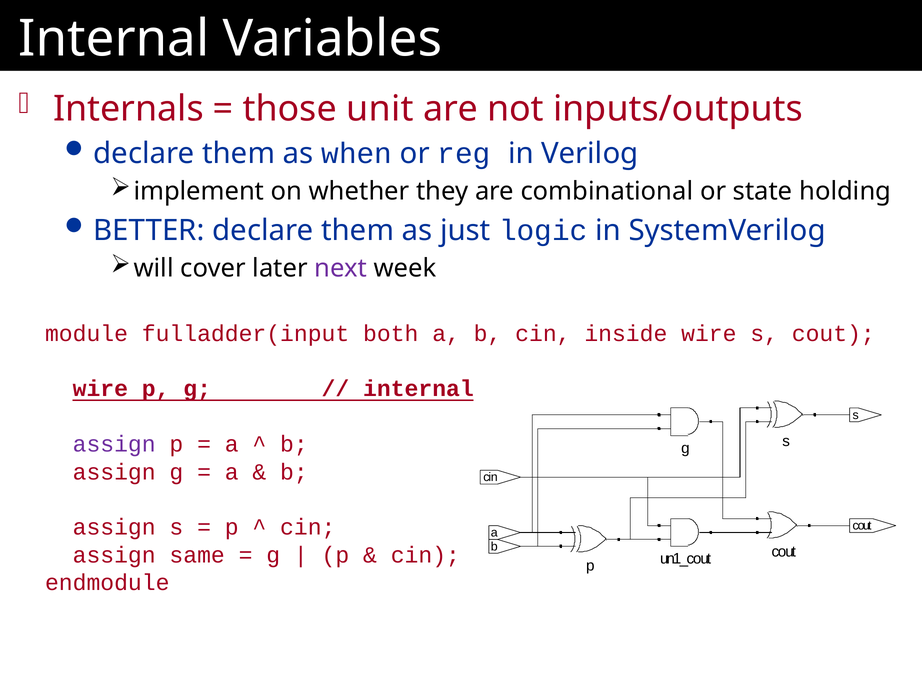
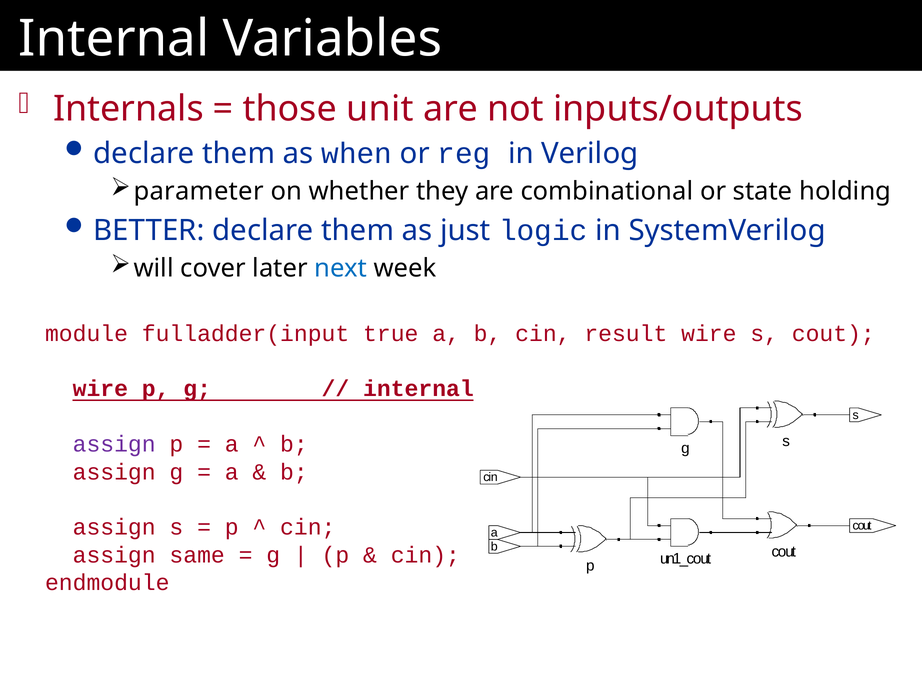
implement: implement -> parameter
next colour: purple -> blue
both: both -> true
inside: inside -> result
